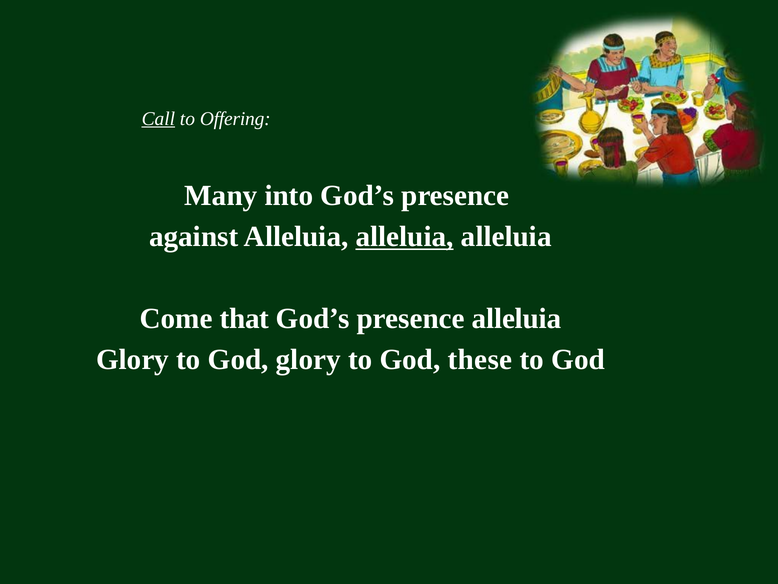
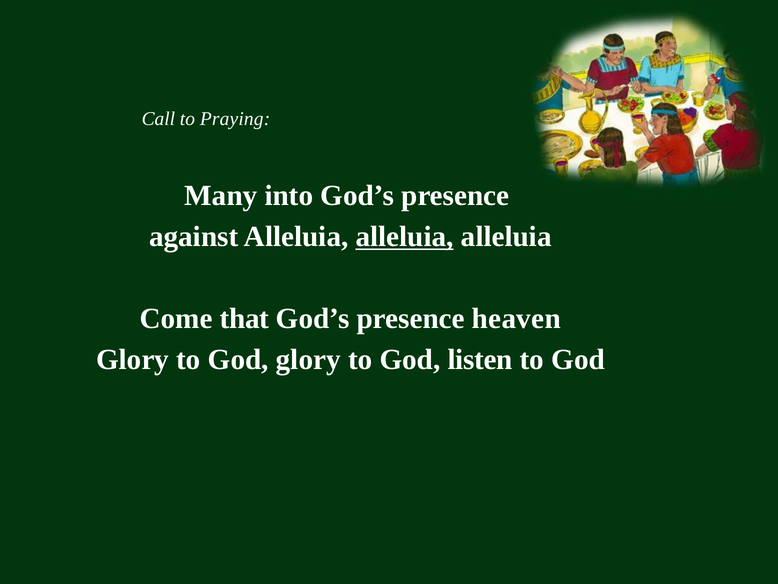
Call underline: present -> none
Offering: Offering -> Praying
presence alleluia: alleluia -> heaven
these: these -> listen
